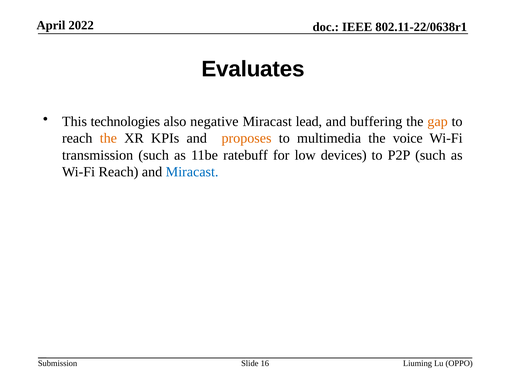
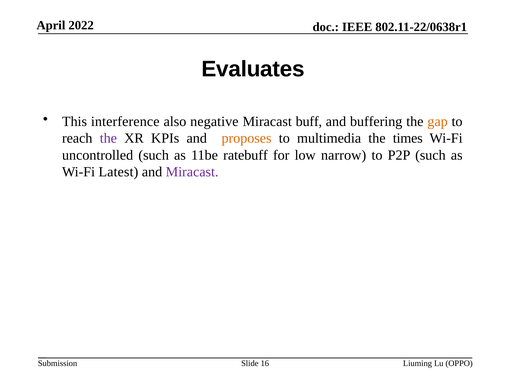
technologies: technologies -> interference
lead: lead -> buff
the at (108, 138) colour: orange -> purple
voice: voice -> times
transmission: transmission -> uncontrolled
devices: devices -> narrow
Wi-Fi Reach: Reach -> Latest
Miracast at (192, 172) colour: blue -> purple
